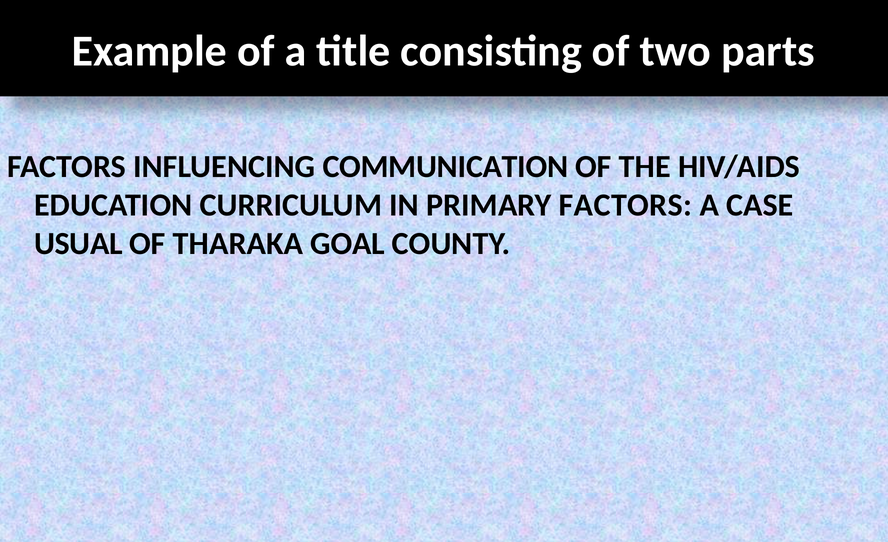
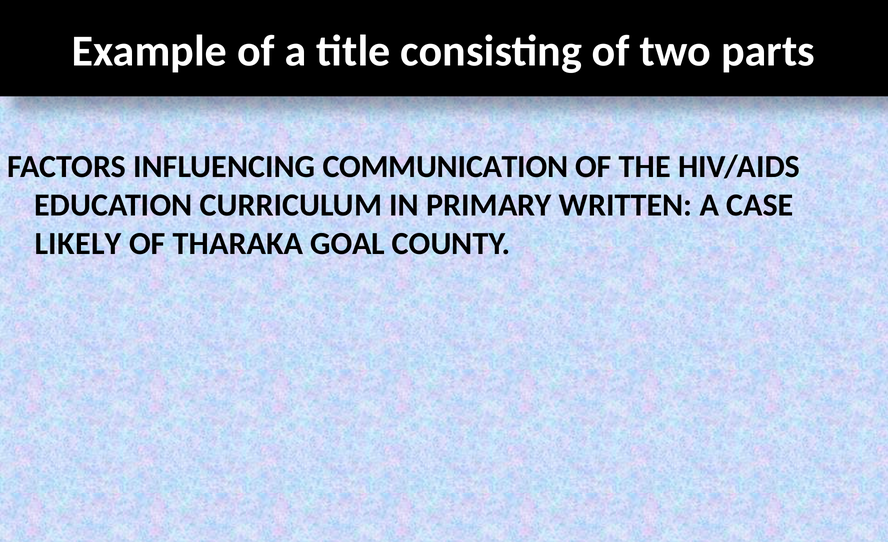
PRIMARY FACTORS: FACTORS -> WRITTEN
USUAL: USUAL -> LIKELY
